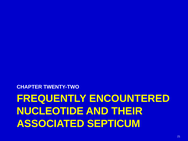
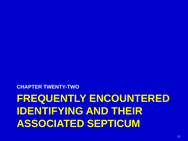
NUCLEOTIDE: NUCLEOTIDE -> IDENTIFYING
